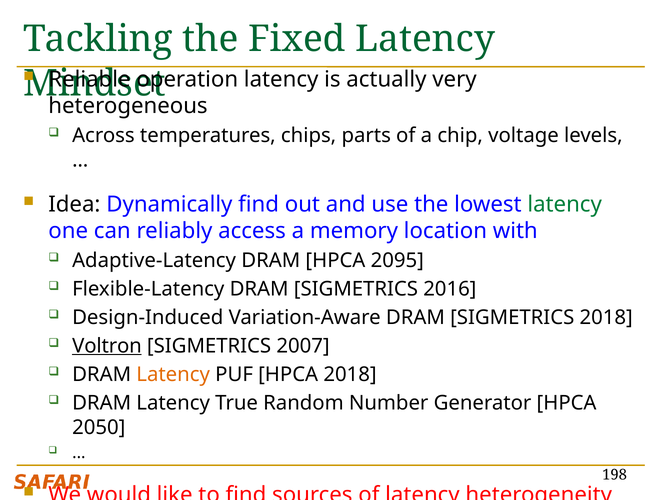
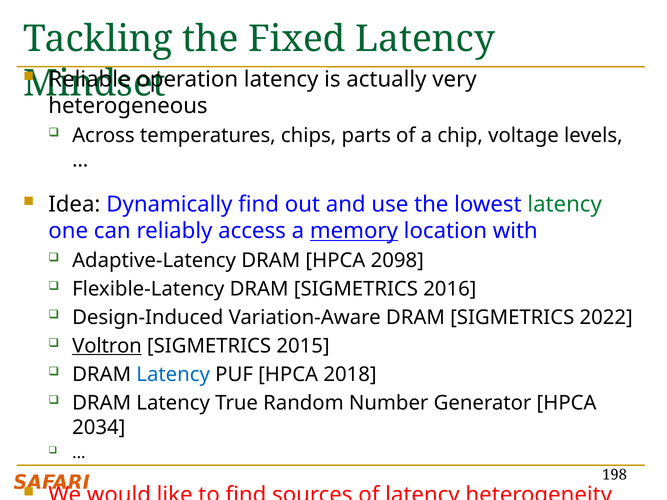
memory underline: none -> present
2095: 2095 -> 2098
SIGMETRICS 2018: 2018 -> 2022
2007: 2007 -> 2015
Latency at (173, 375) colour: orange -> blue
2050: 2050 -> 2034
